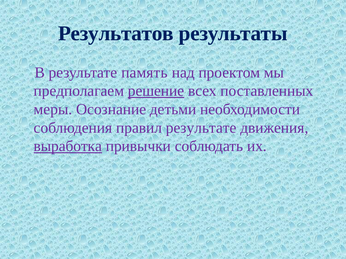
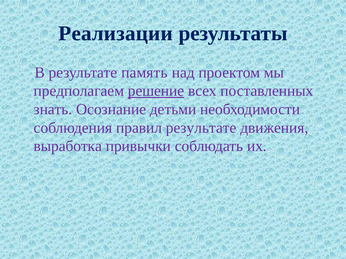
Результатов: Результатов -> Реализации
меры: меры -> знать
выработка underline: present -> none
